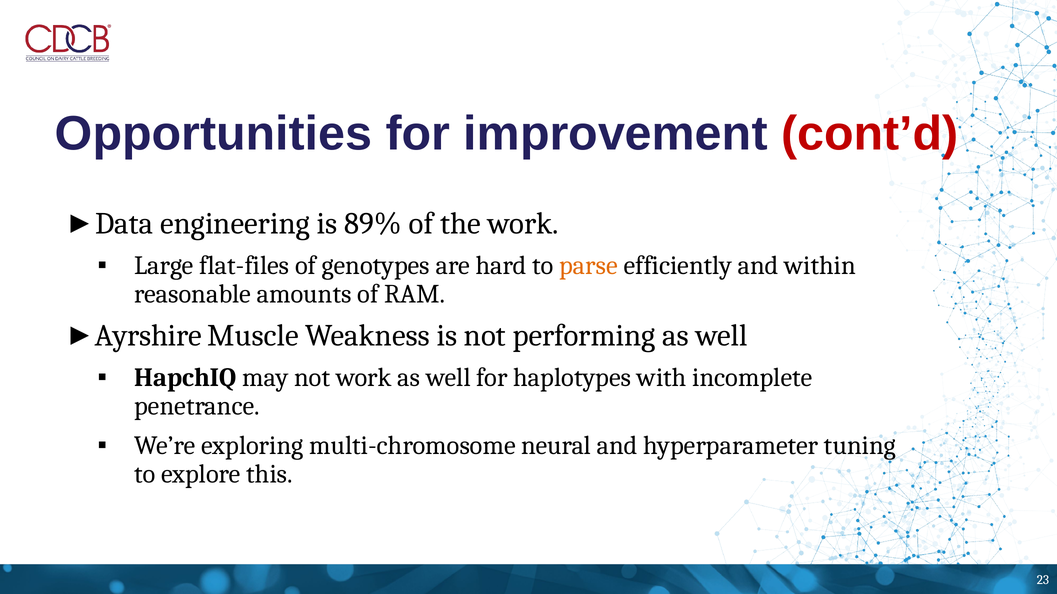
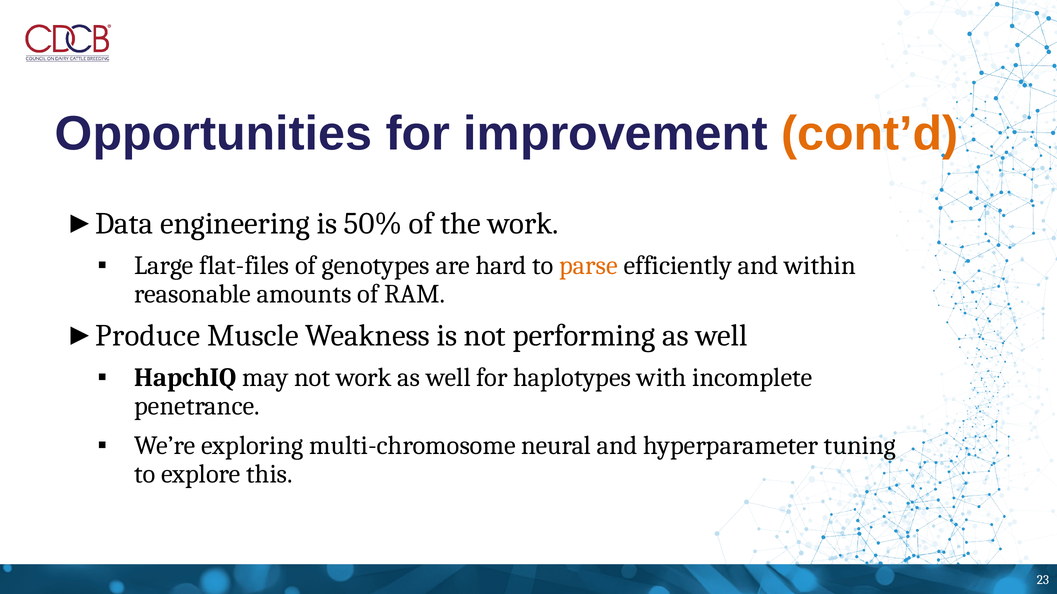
cont’d colour: red -> orange
89%: 89% -> 50%
Ayrshire: Ayrshire -> Produce
